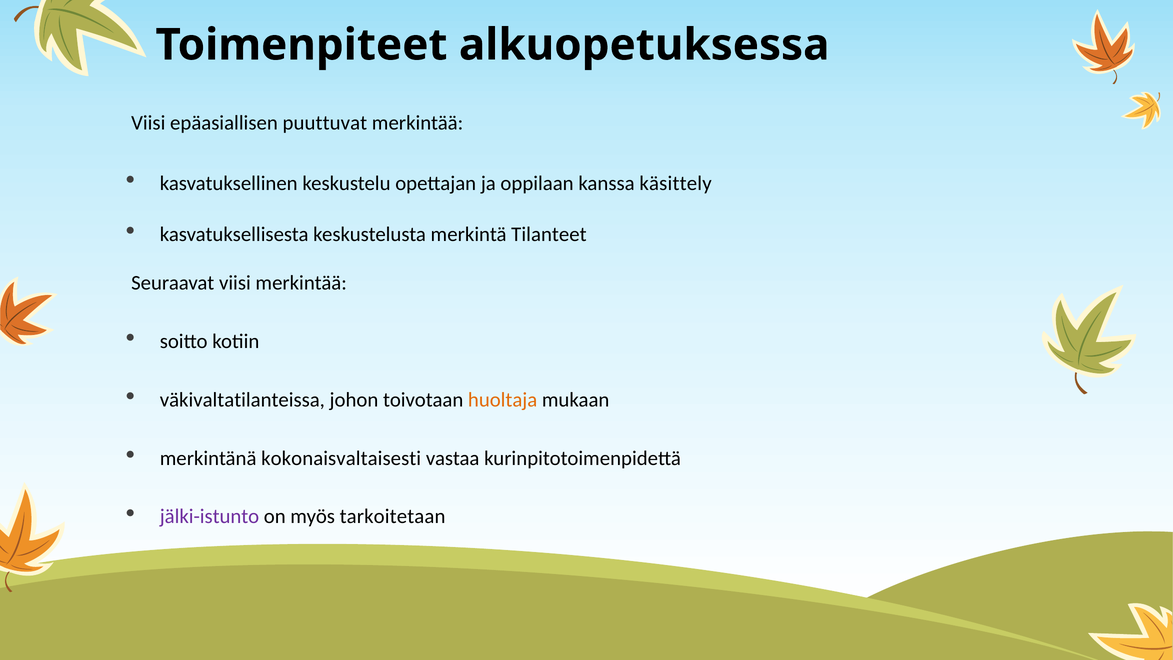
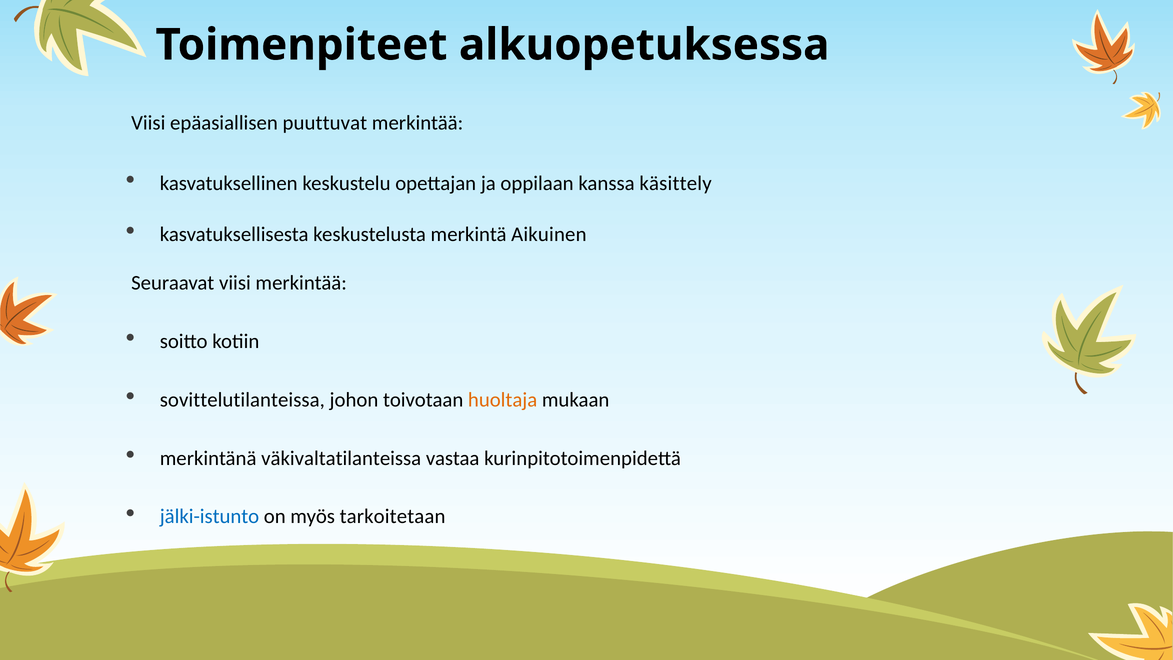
Tilanteet: Tilanteet -> Aikuinen
väkivaltatilanteissa: väkivaltatilanteissa -> sovittelutilanteissa
kokonaisvaltaisesti: kokonaisvaltaisesti -> väkivaltatilanteissa
jälki-istunto colour: purple -> blue
